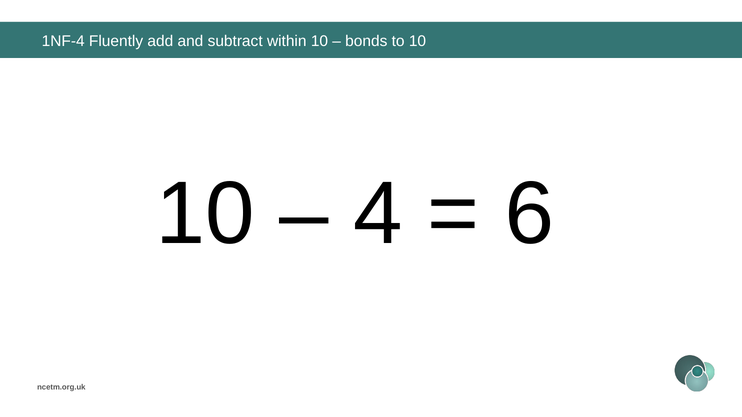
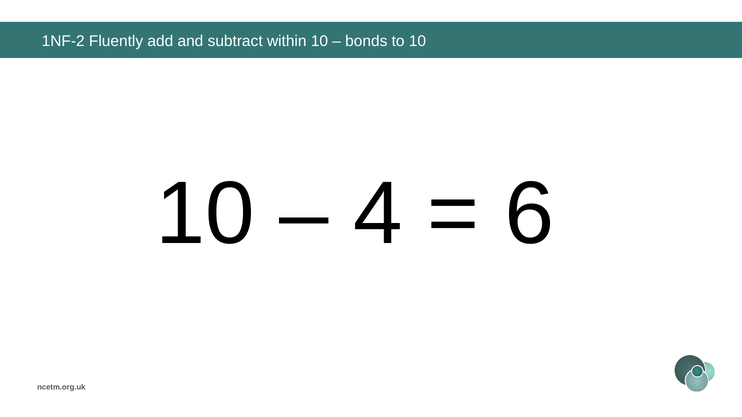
1NF-4: 1NF-4 -> 1NF-2
